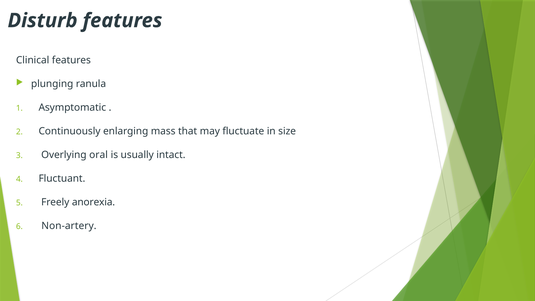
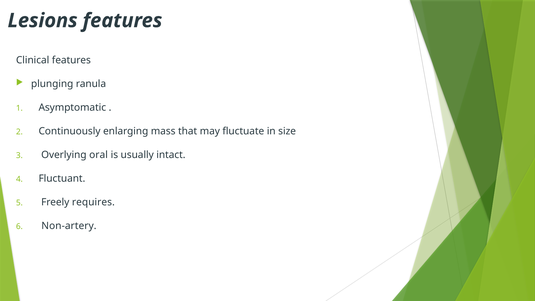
Disturb: Disturb -> Lesions
anorexia: anorexia -> requires
